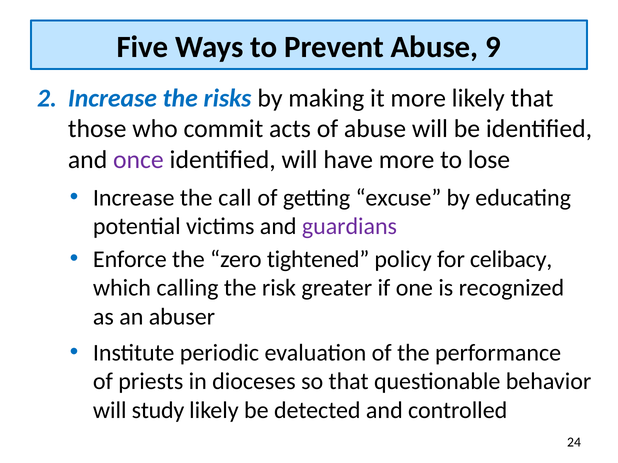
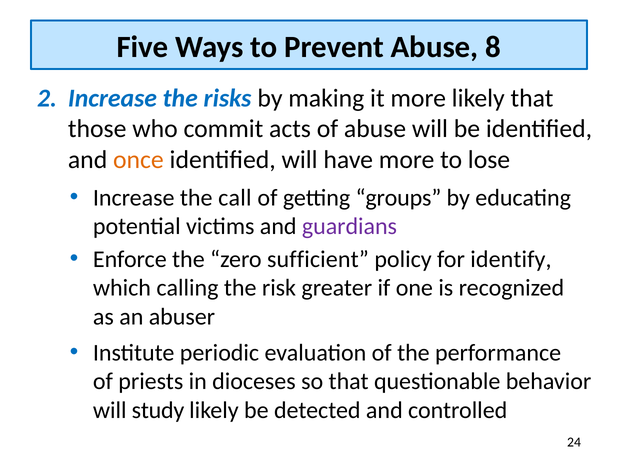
9: 9 -> 8
once colour: purple -> orange
excuse: excuse -> groups
tightened: tightened -> sufficient
celibacy: celibacy -> identify
